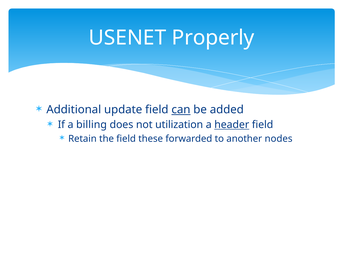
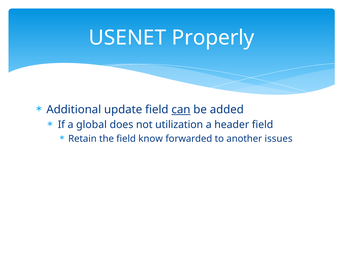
billing: billing -> global
header underline: present -> none
these: these -> know
nodes: nodes -> issues
